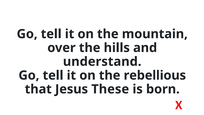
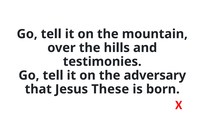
understand: understand -> testimonies
rebellious: rebellious -> adversary
